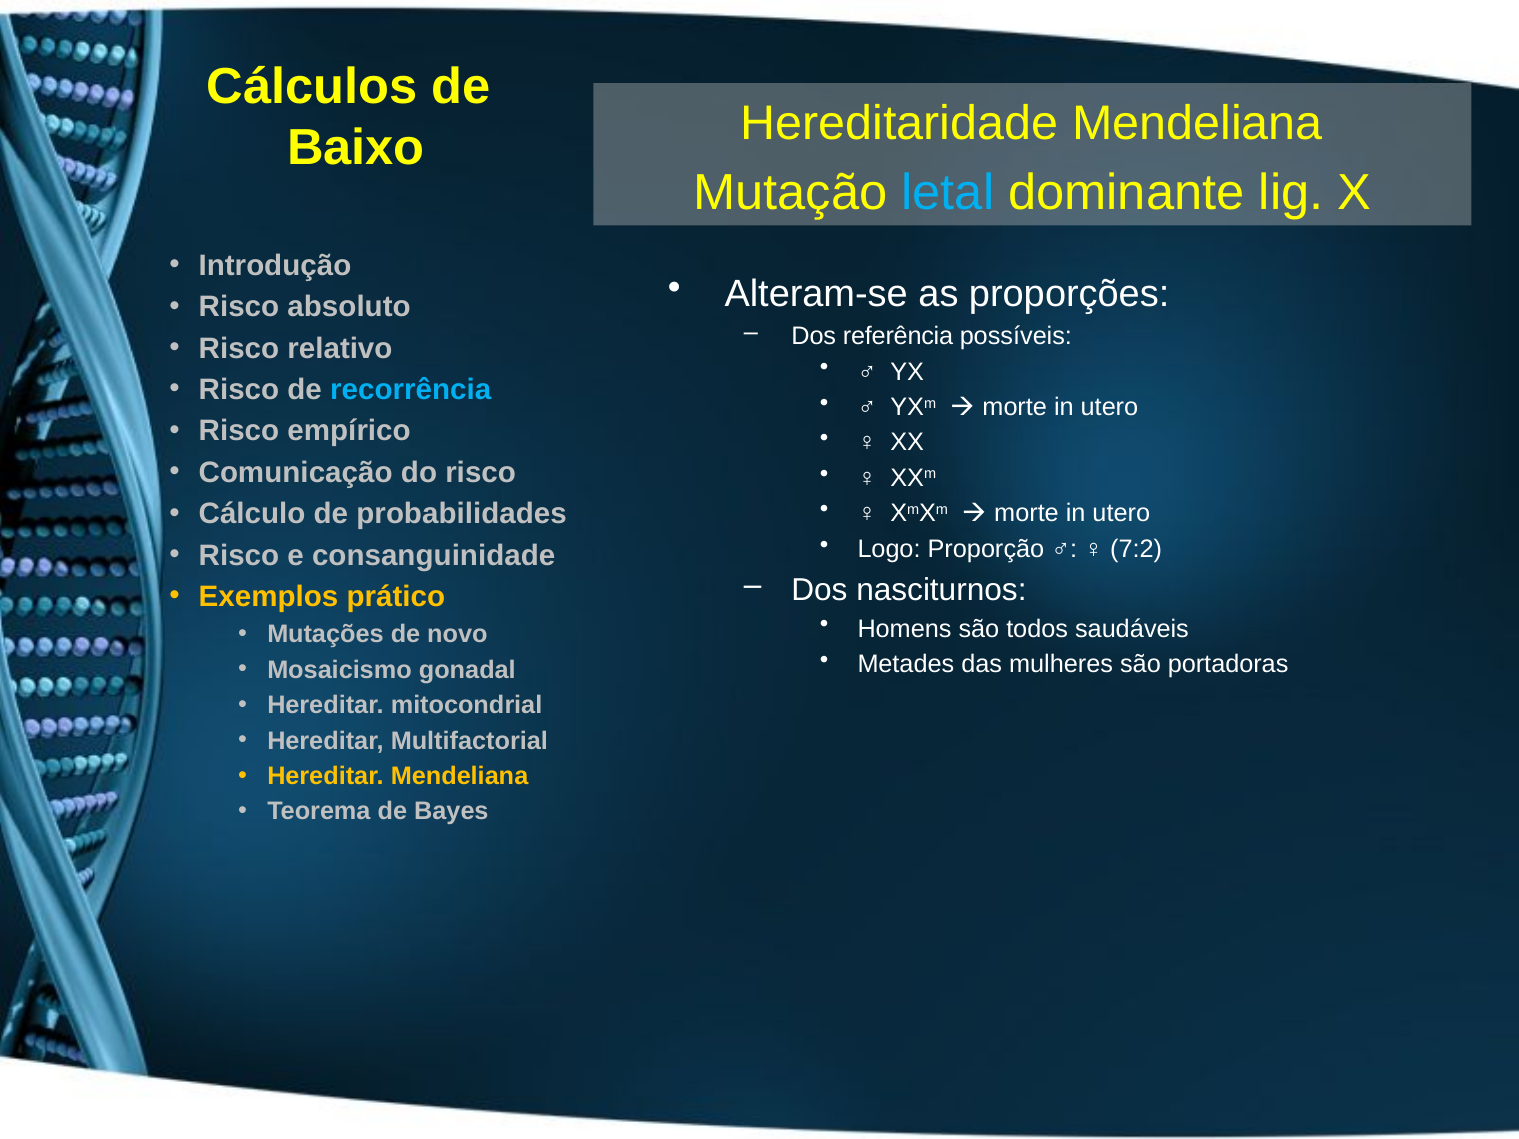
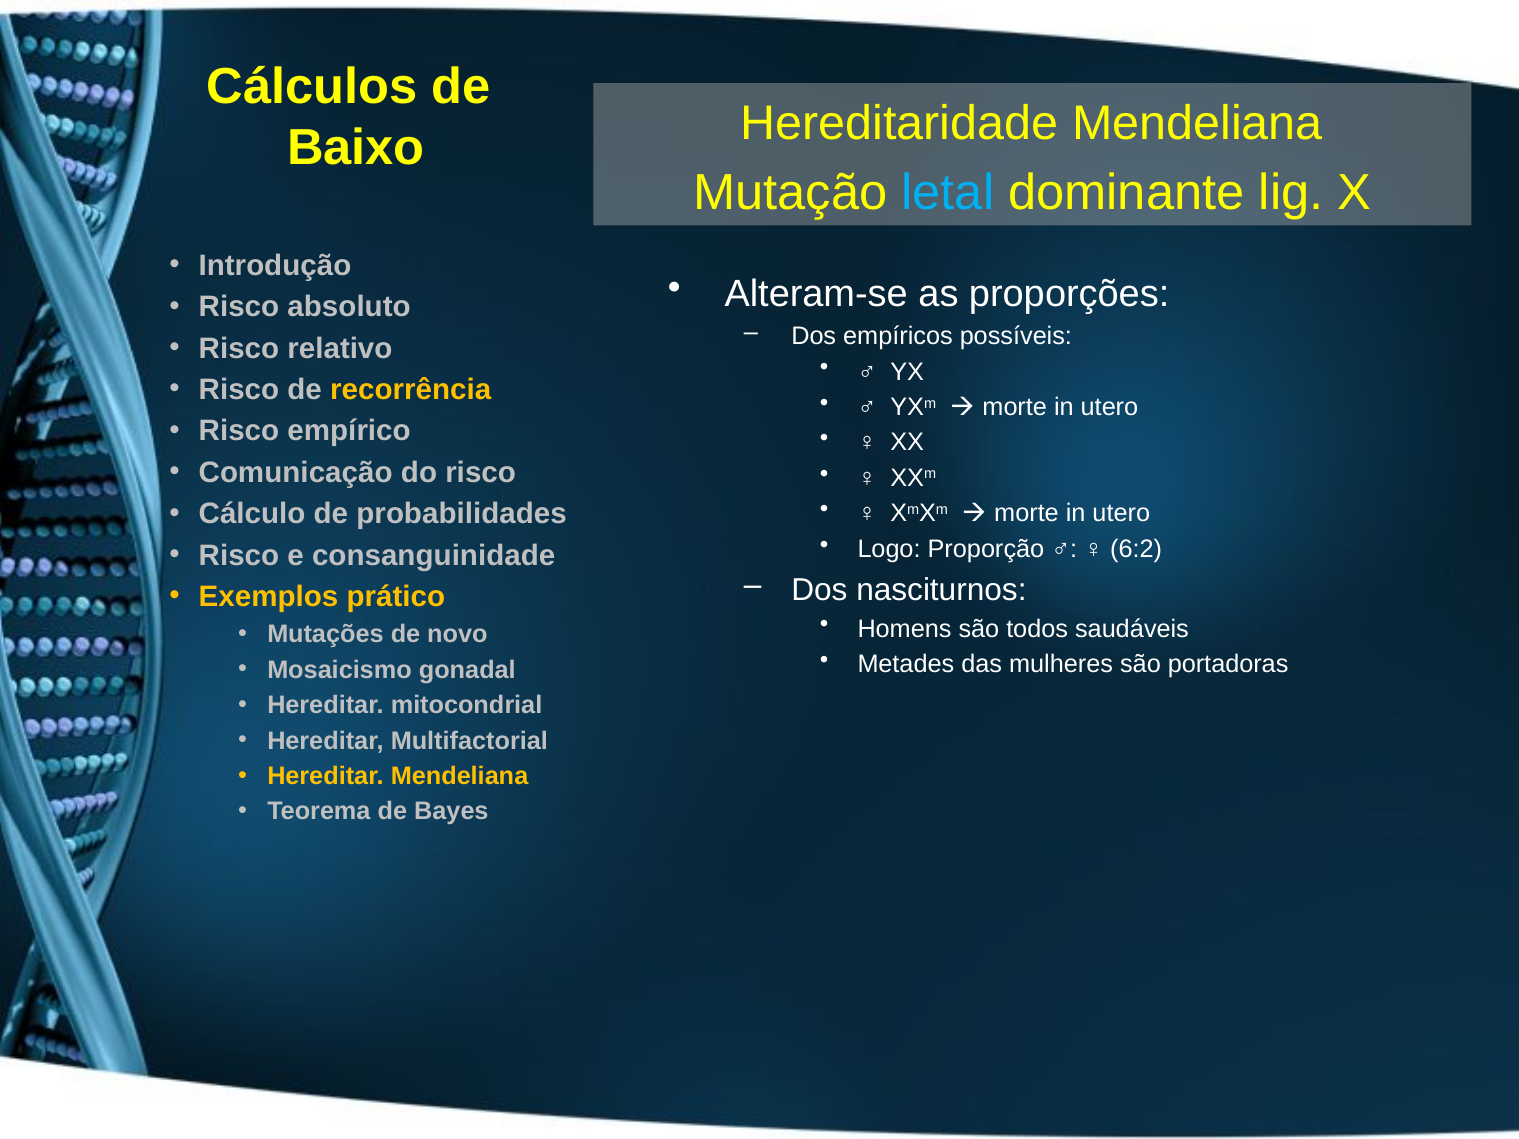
referência: referência -> empíricos
recorrência colour: light blue -> yellow
7:2: 7:2 -> 6:2
